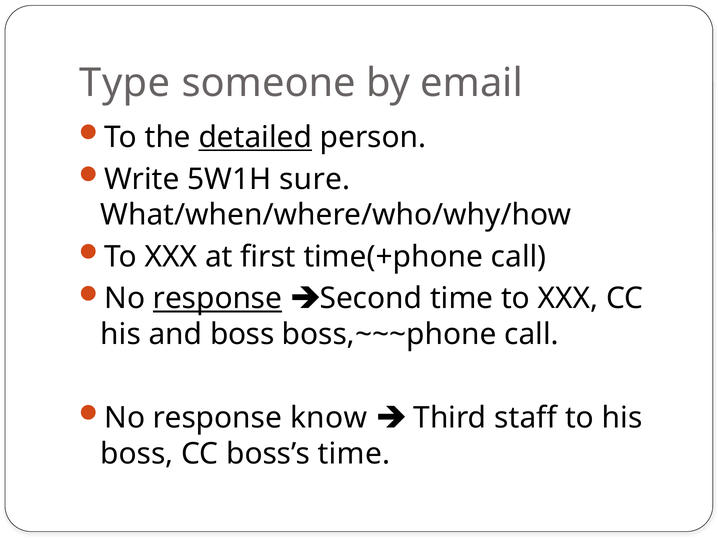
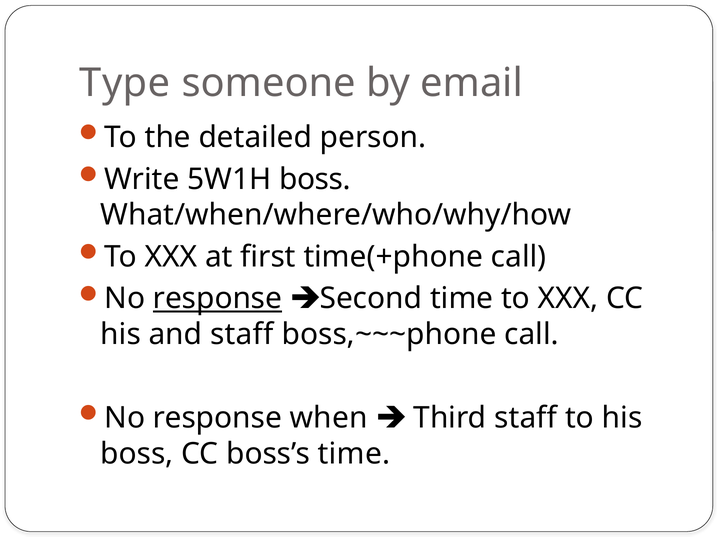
detailed underline: present -> none
5W1H sure: sure -> boss
and boss: boss -> staff
know: know -> when
